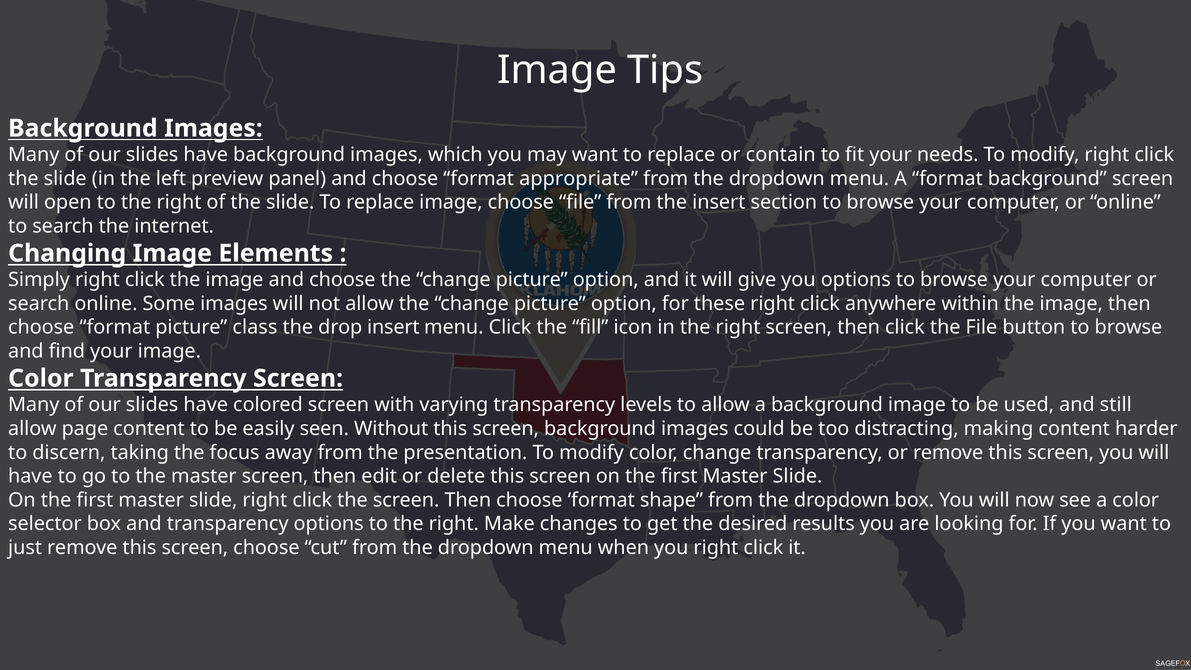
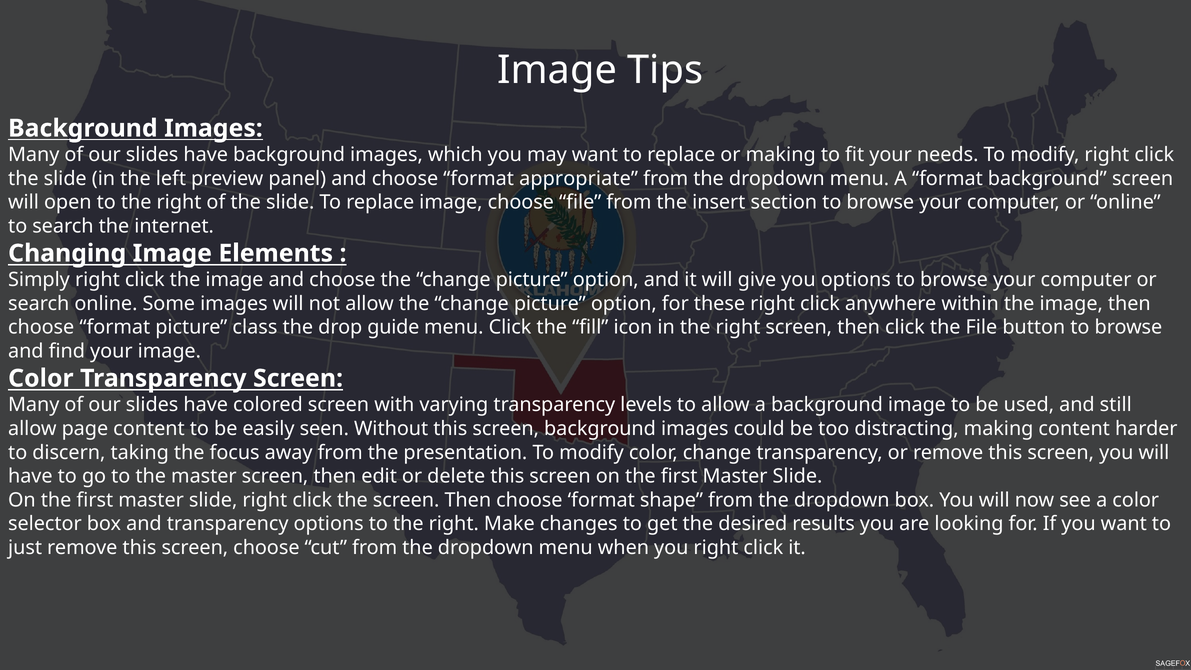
or contain: contain -> making
drop insert: insert -> guide
